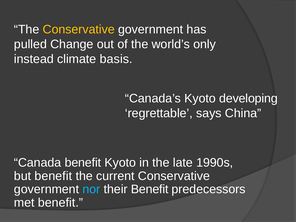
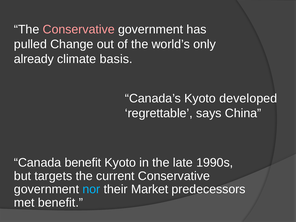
Conservative at (79, 29) colour: yellow -> pink
instead: instead -> already
developing: developing -> developed
but benefit: benefit -> targets
their Benefit: Benefit -> Market
